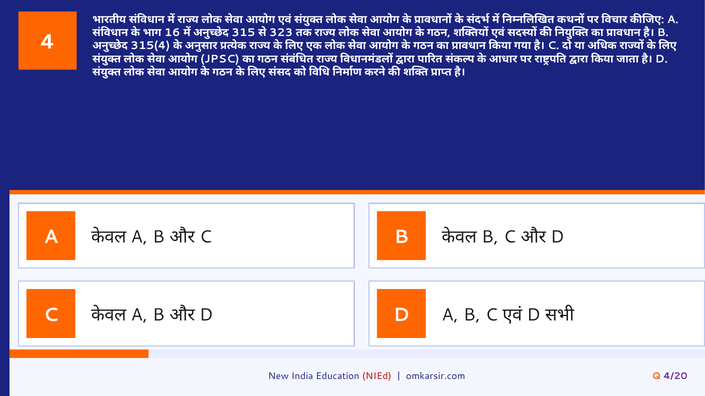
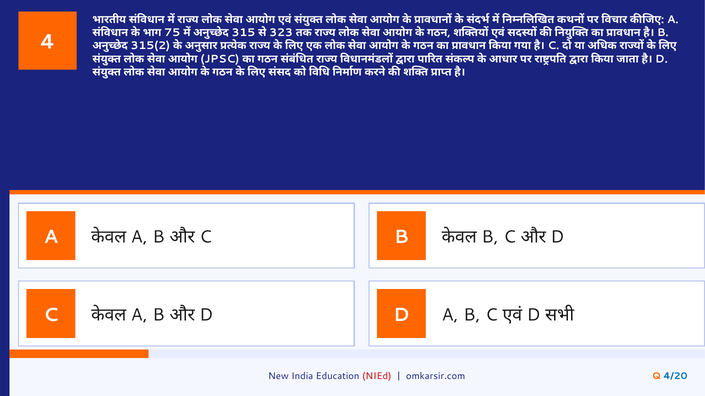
16: 16 -> 75
315(4: 315(4 -> 315(2
4/20 colour: purple -> blue
